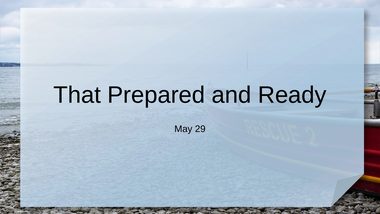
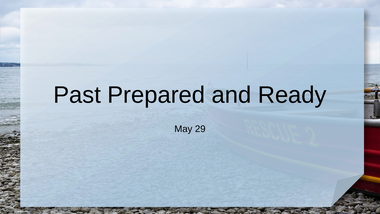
That: That -> Past
